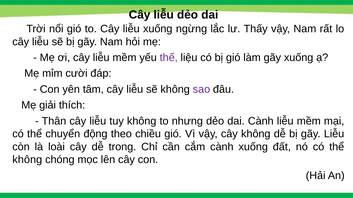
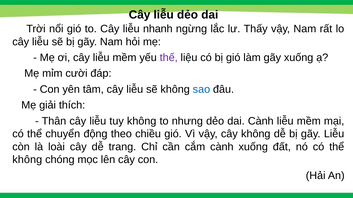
liễu xuống: xuống -> nhanh
sao colour: purple -> blue
trong: trong -> trang
